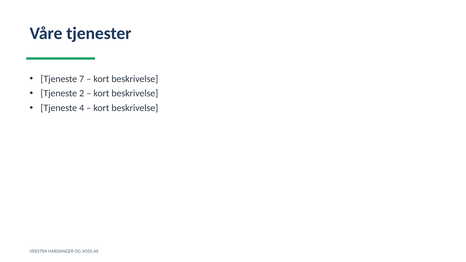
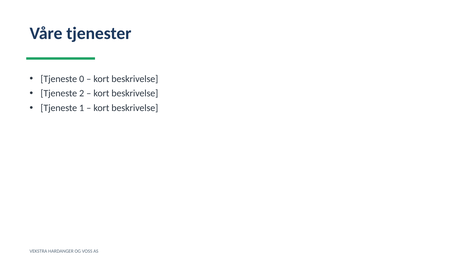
7: 7 -> 0
4: 4 -> 1
